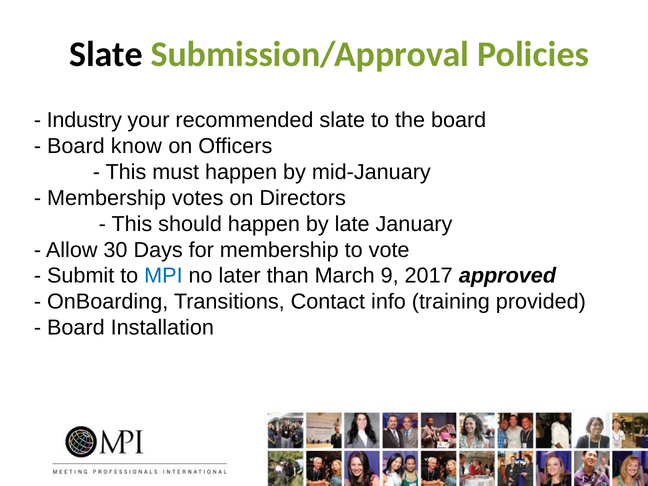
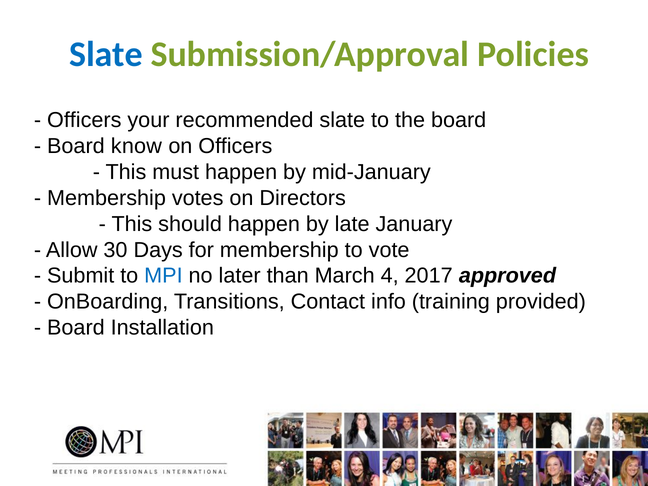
Slate at (106, 54) colour: black -> blue
Industry at (84, 120): Industry -> Officers
9: 9 -> 4
